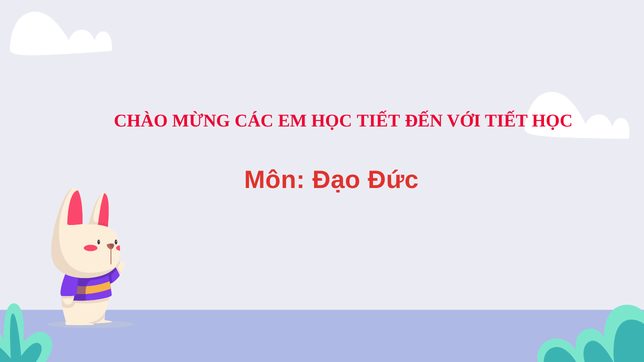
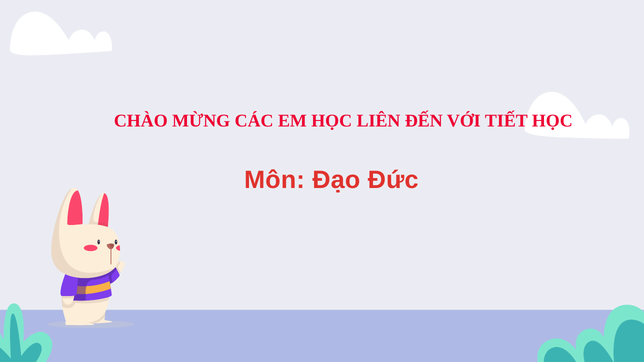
HỌC TIẾT: TIẾT -> LIÊN
